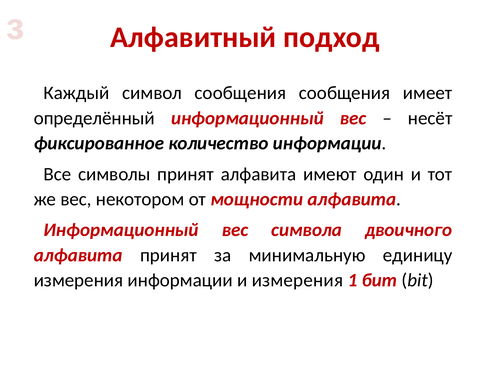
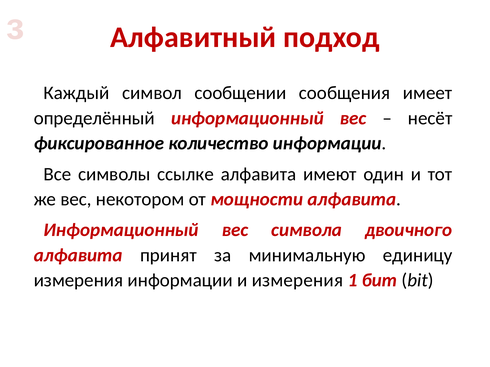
символ сообщения: сообщения -> сообщении
символы принят: принят -> ссылке
